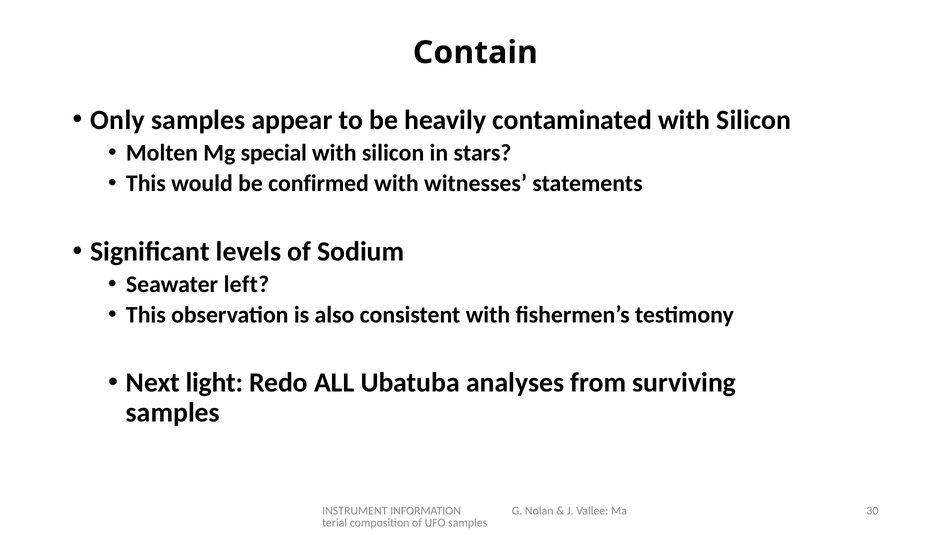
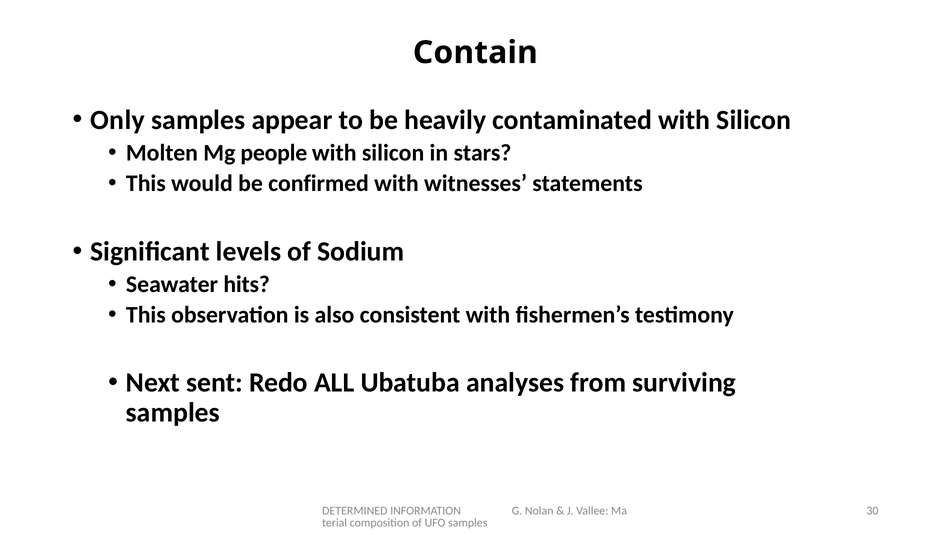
special: special -> people
left: left -> hits
light: light -> sent
INSTRUMENT: INSTRUMENT -> DETERMINED
